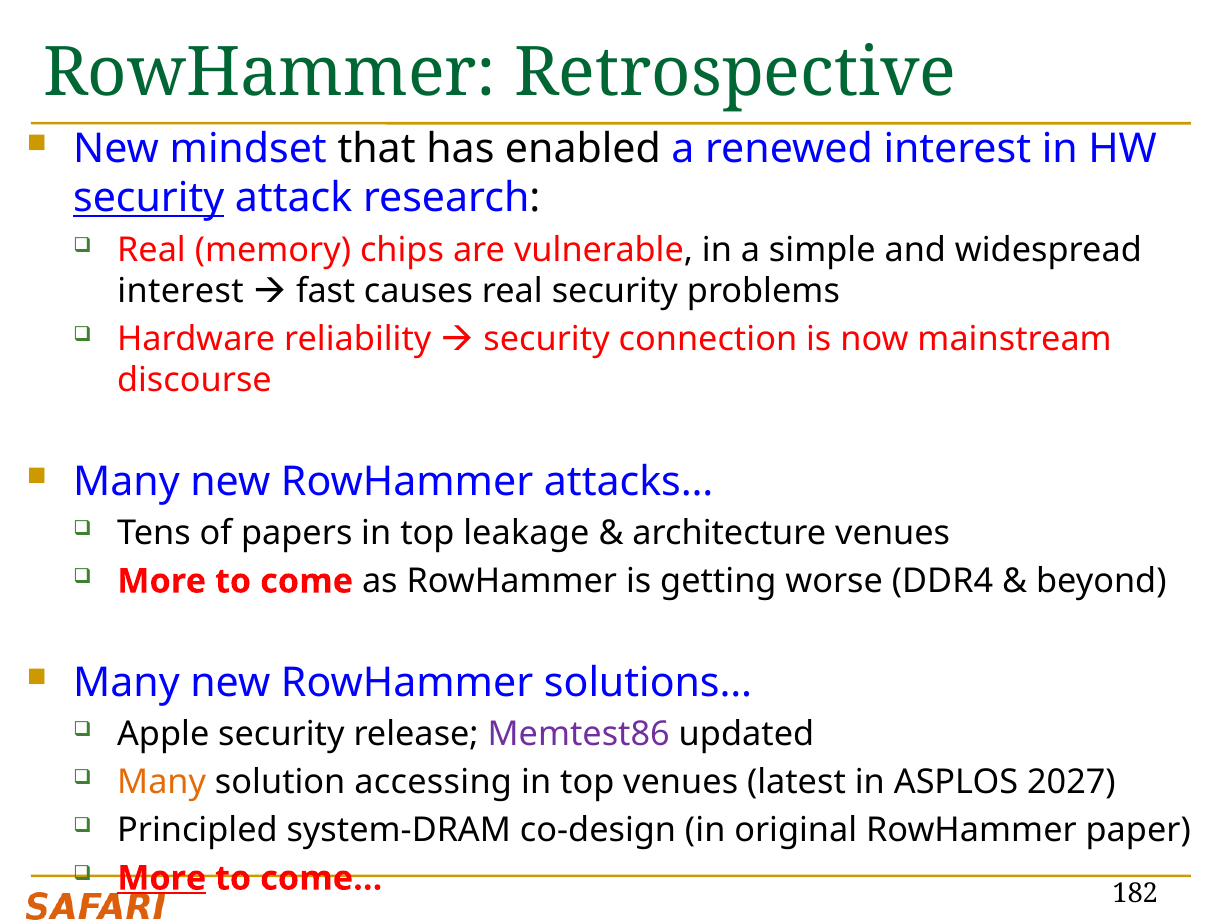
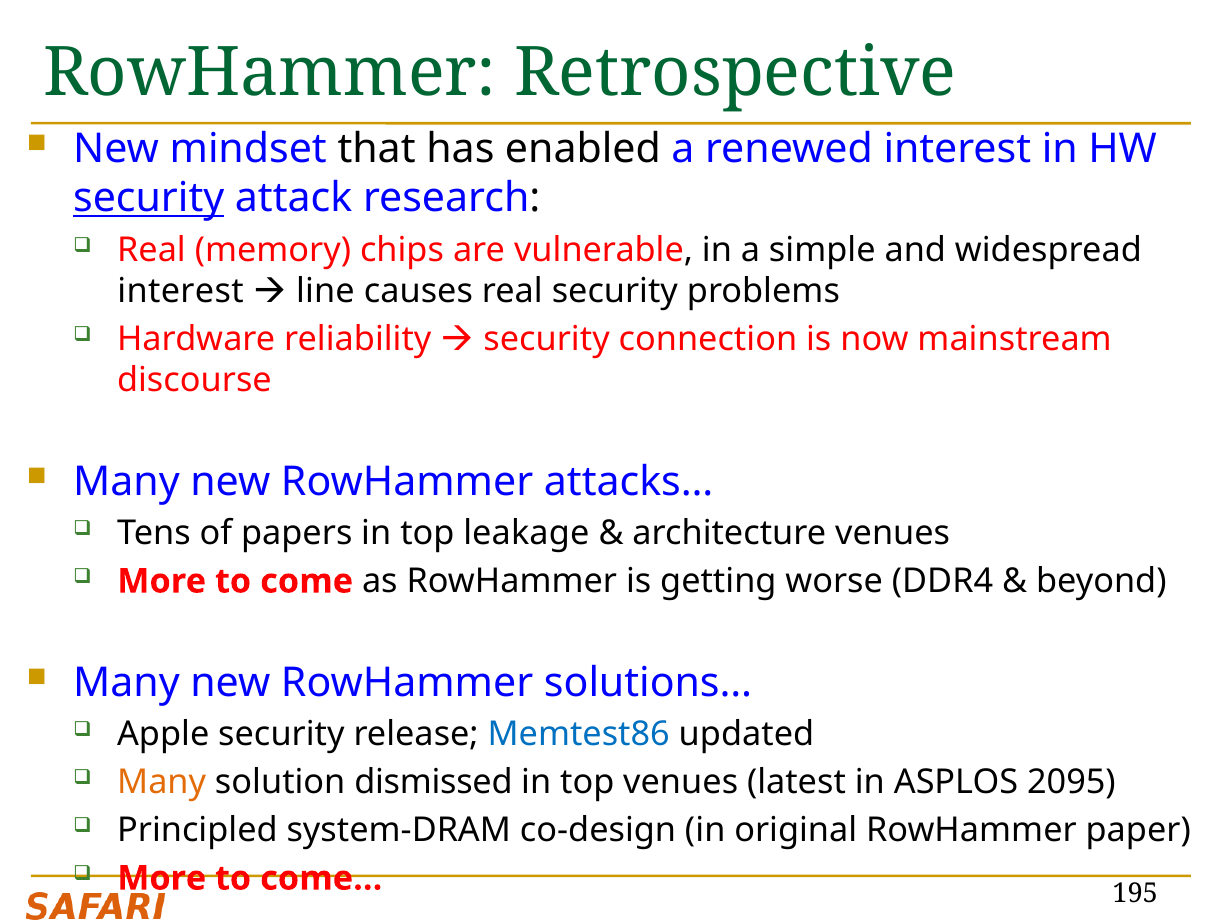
fast: fast -> line
Memtest86 colour: purple -> blue
accessing: accessing -> dismissed
2027: 2027 -> 2095
More at (162, 878) underline: present -> none
182: 182 -> 195
